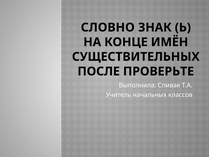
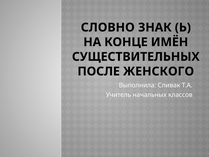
ПРОВЕРЬТЕ: ПРОВЕРЬТЕ -> ЖЕНСКОГО
